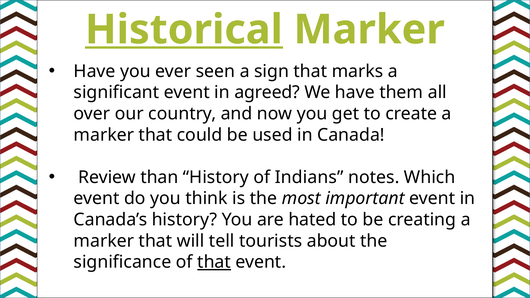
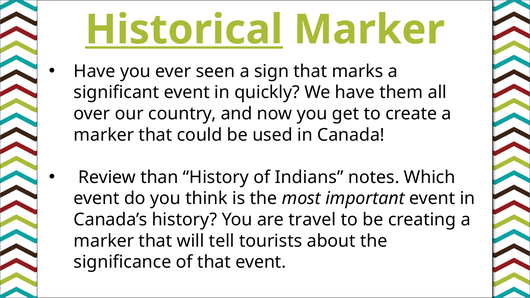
agreed: agreed -> quickly
hated: hated -> travel
that at (214, 262) underline: present -> none
